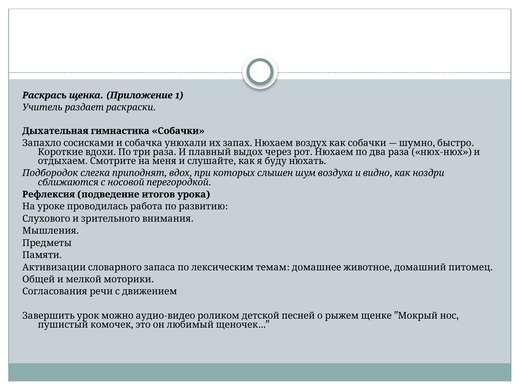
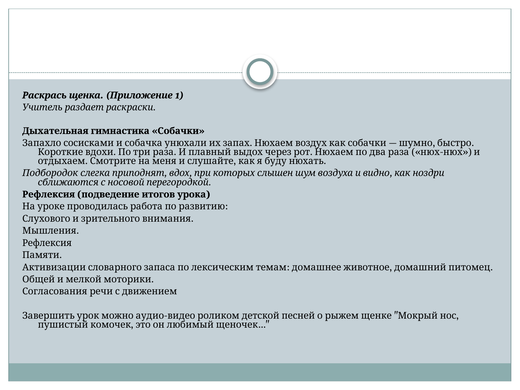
Предметы at (47, 243): Предметы -> Рефлексия
